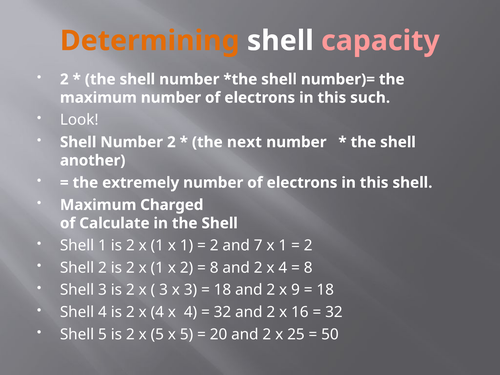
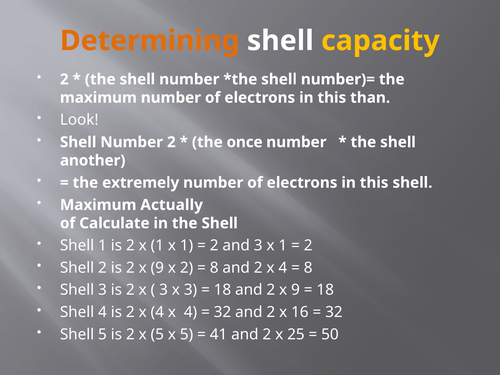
capacity colour: pink -> yellow
such: such -> than
next: next -> once
Charged: Charged -> Actually
and 7: 7 -> 3
1 at (157, 268): 1 -> 9
20: 20 -> 41
